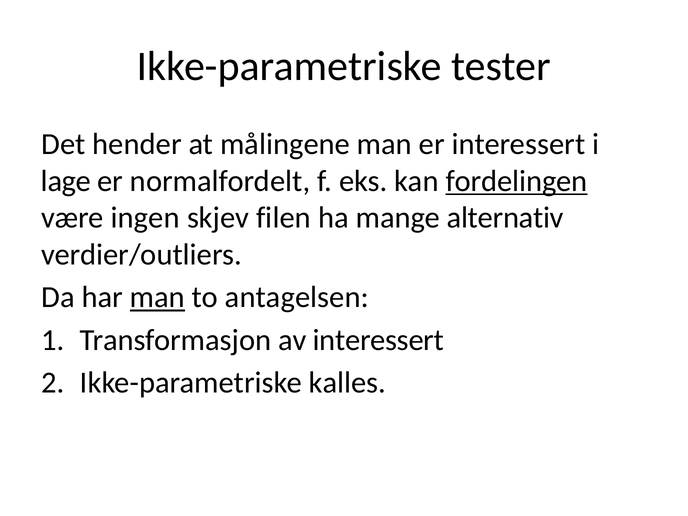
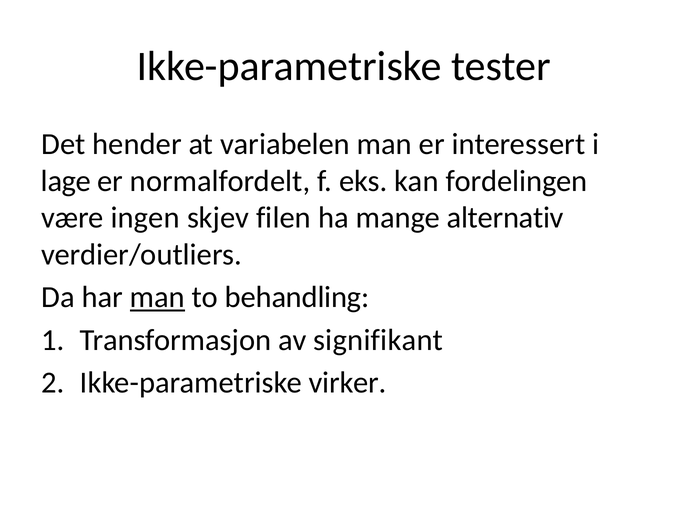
målingene: målingene -> variabelen
fordelingen underline: present -> none
antagelsen: antagelsen -> behandling
av interessert: interessert -> signifikant
kalles: kalles -> virker
